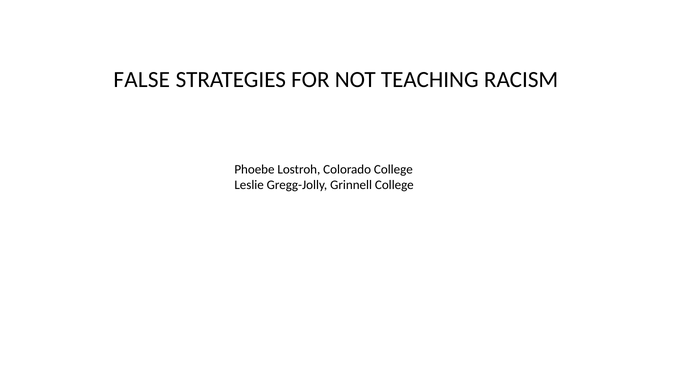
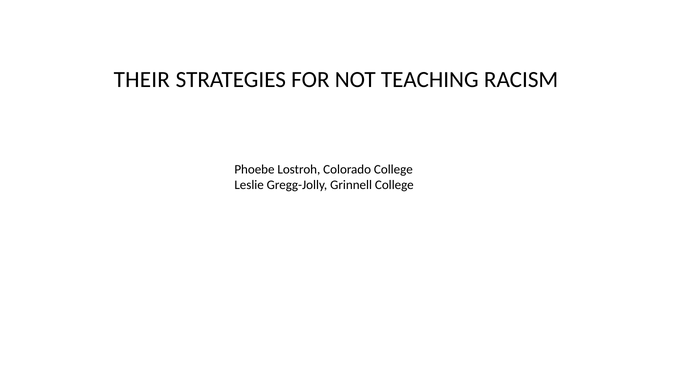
FALSE: FALSE -> THEIR
